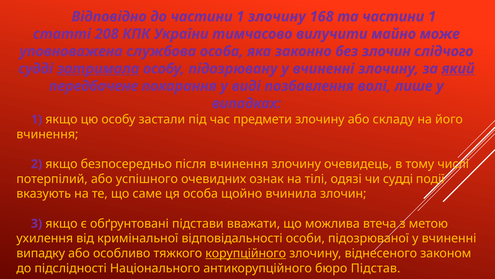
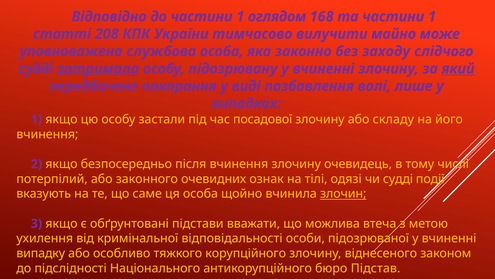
1 злочину: злочину -> оглядом
без злочин: злочин -> заходу
предмети: предмети -> посадової
успішного: успішного -> законного
злочин at (343, 193) underline: none -> present
корупційного underline: present -> none
